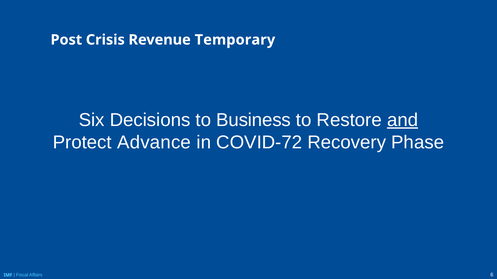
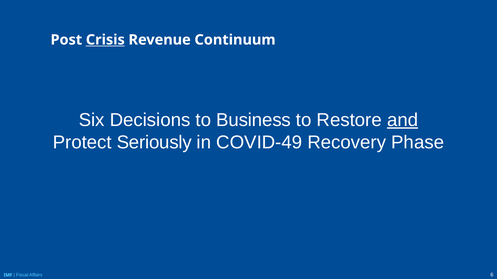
Crisis underline: none -> present
Temporary: Temporary -> Continuum
Advance: Advance -> Seriously
COVID-72: COVID-72 -> COVID-49
